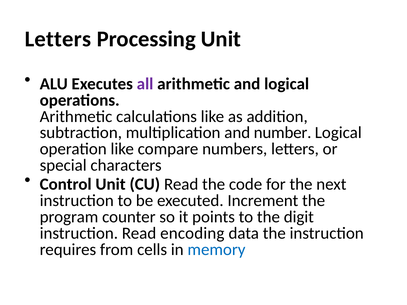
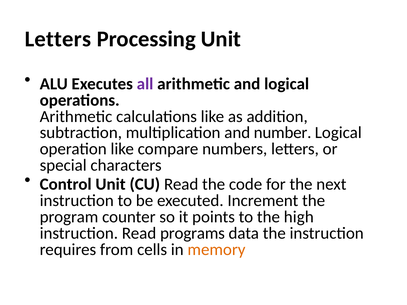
digit: digit -> high
encoding: encoding -> programs
memory colour: blue -> orange
